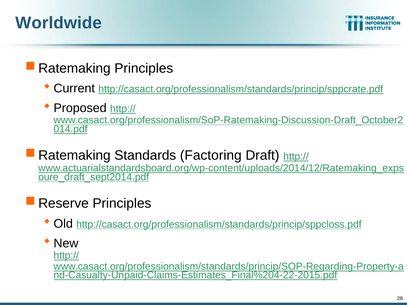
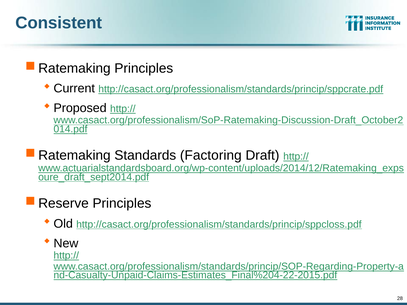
Worldwide: Worldwide -> Consistent
